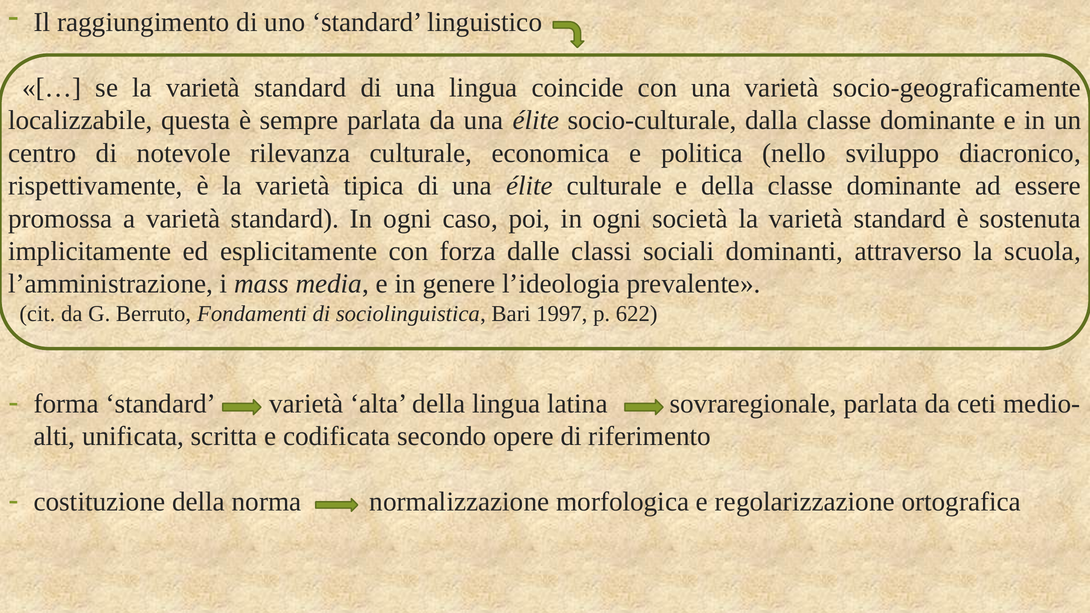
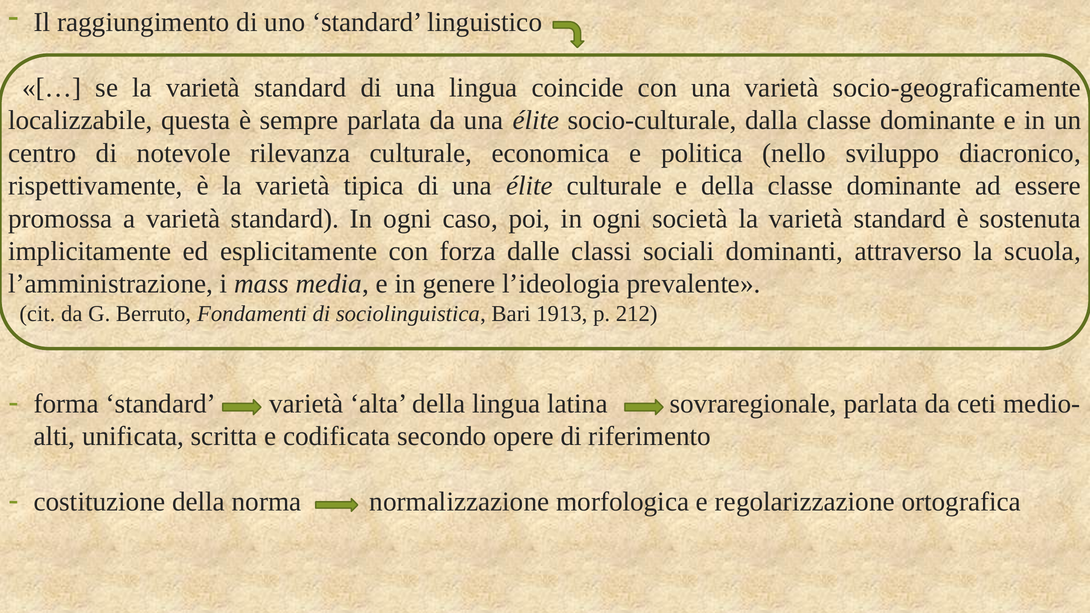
1997: 1997 -> 1913
622: 622 -> 212
